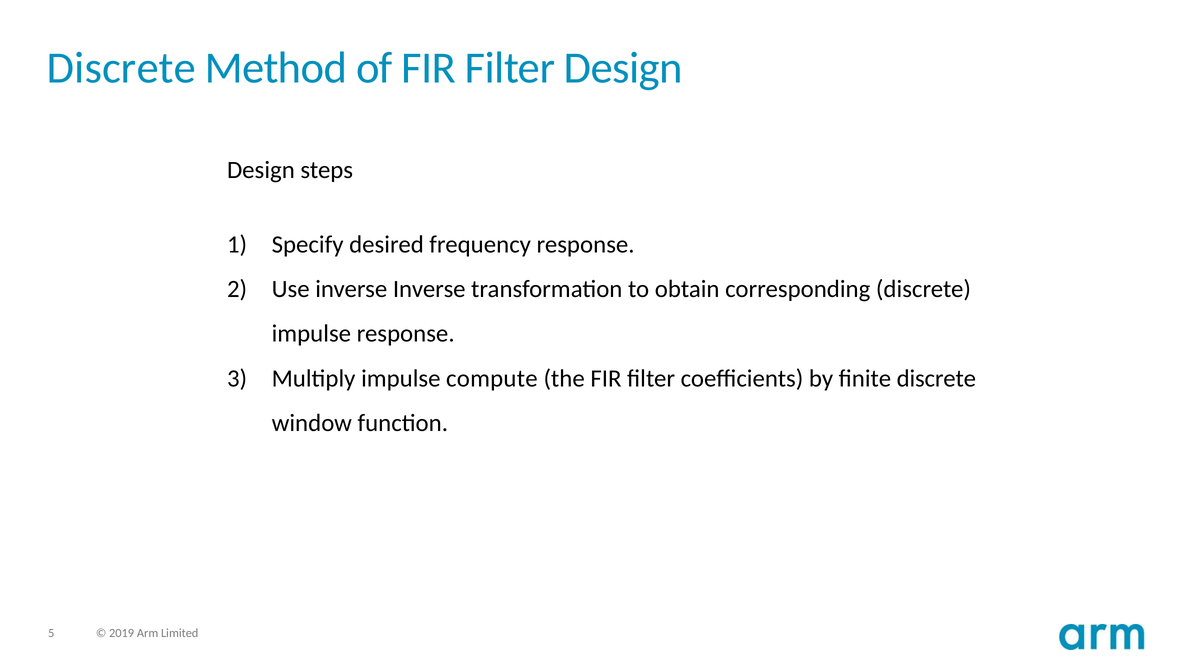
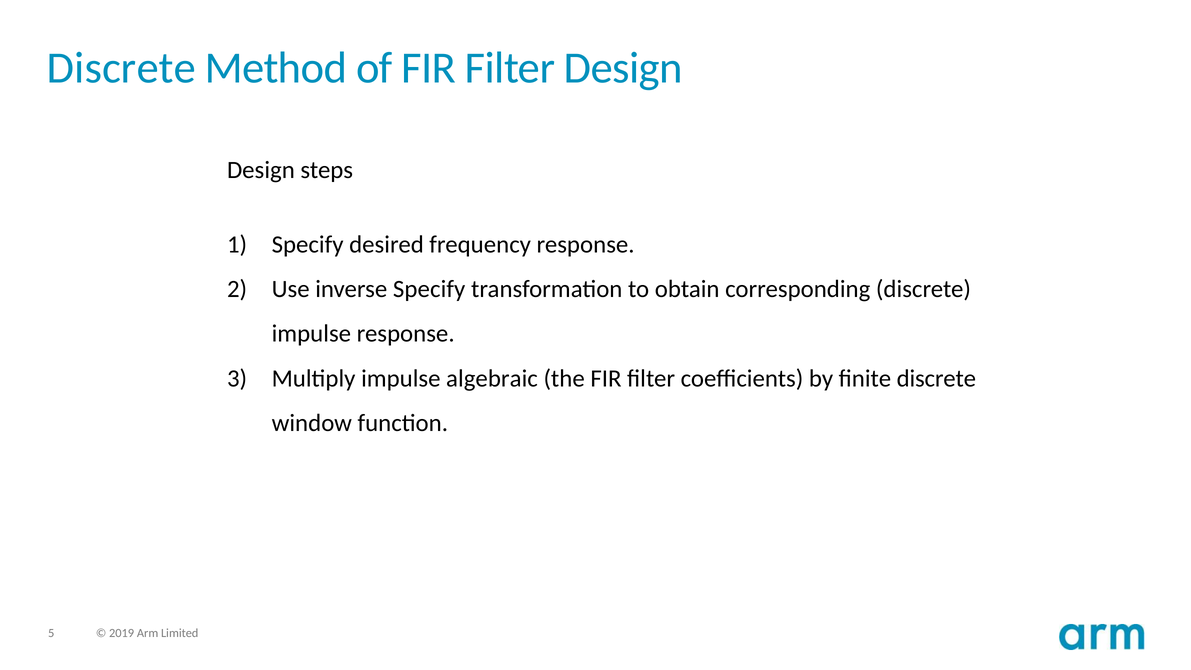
inverse Inverse: Inverse -> Specify
compute: compute -> algebraic
